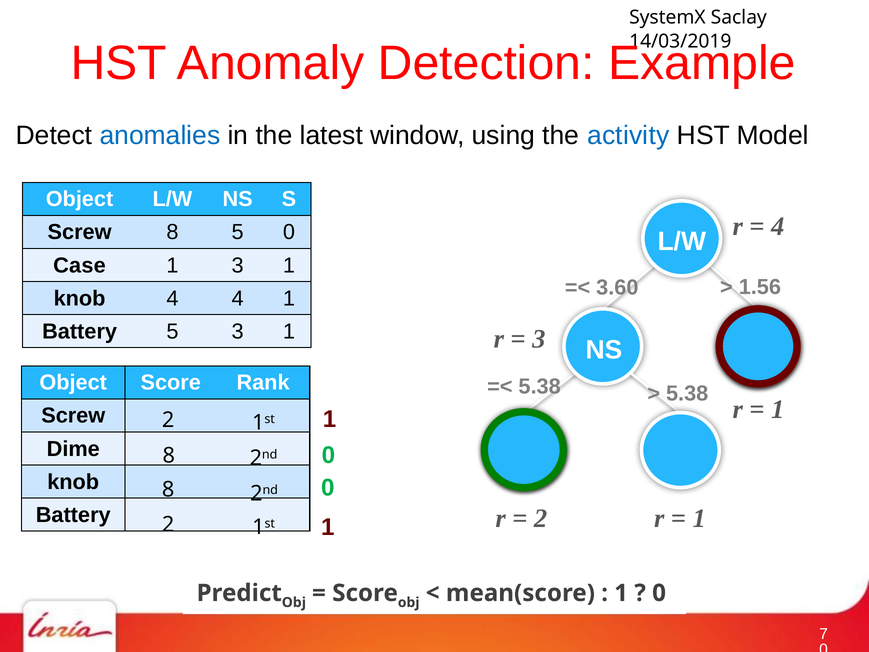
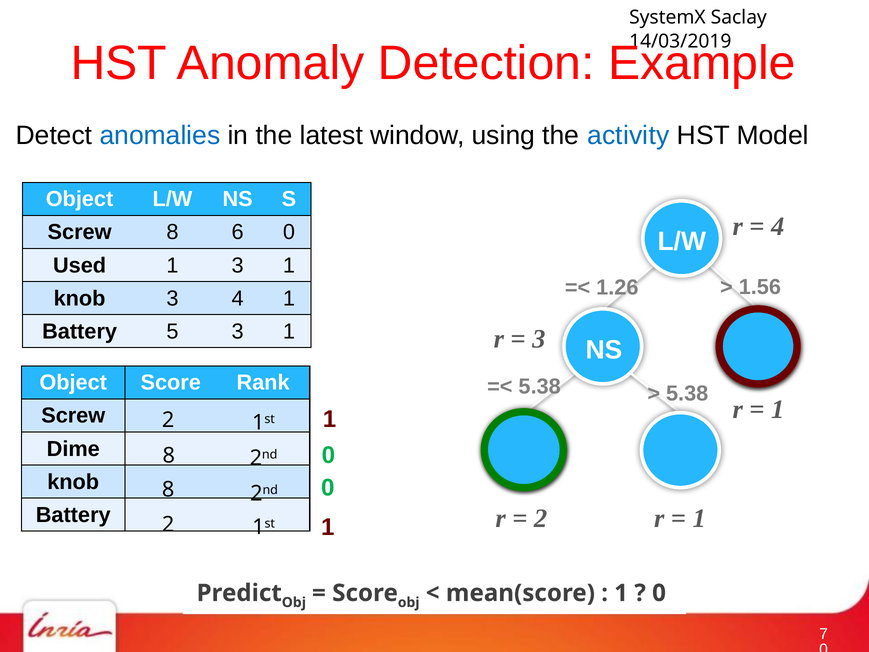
8 5: 5 -> 6
Case: Case -> Used
3.60: 3.60 -> 1.26
knob 4: 4 -> 3
